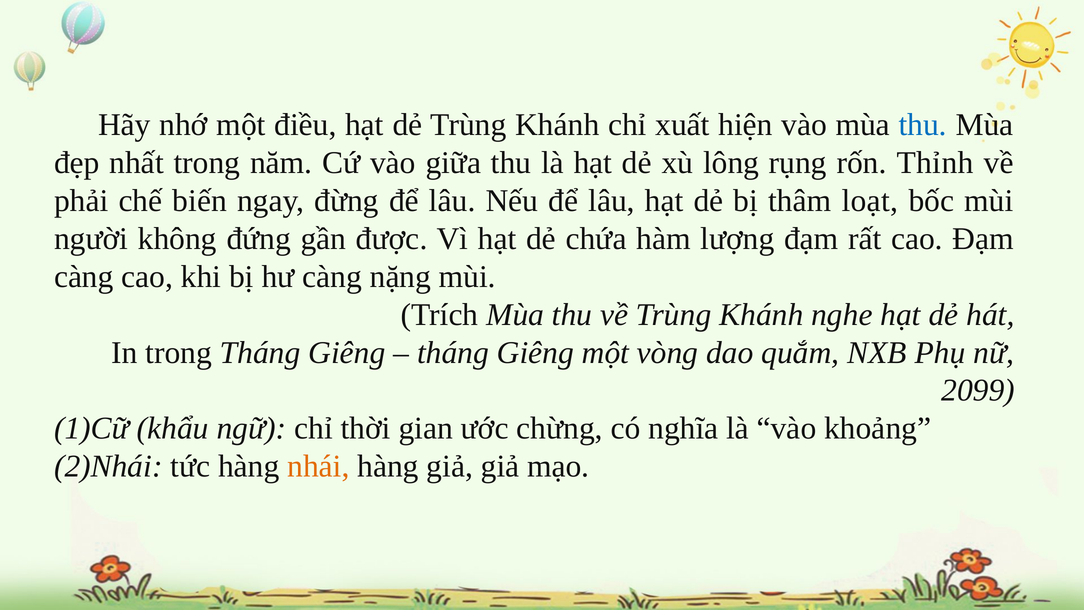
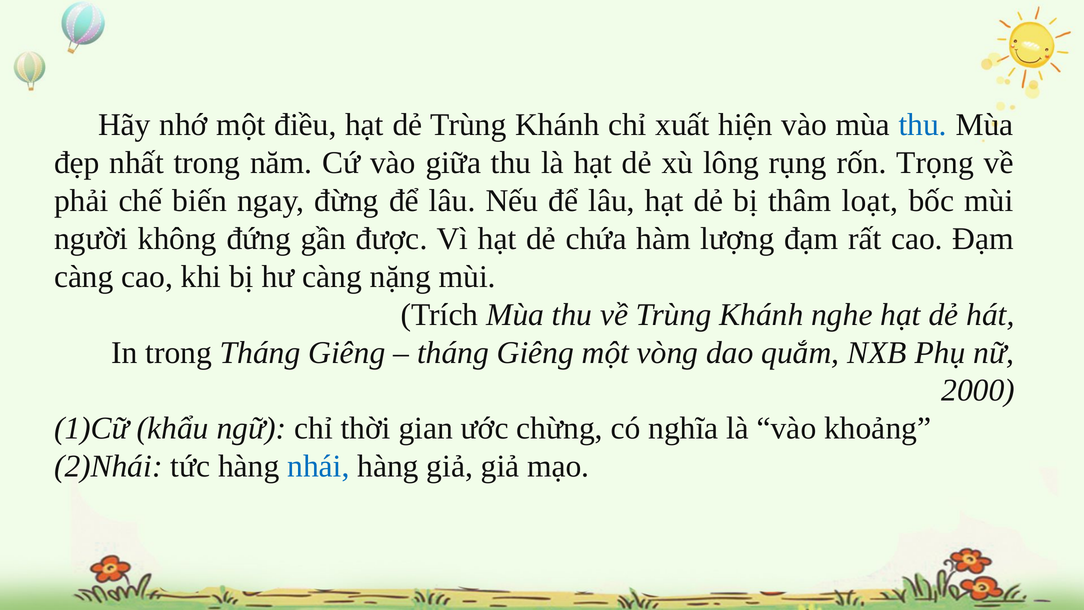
Thỉnh: Thỉnh -> Trọng
2099: 2099 -> 2000
nhái colour: orange -> blue
